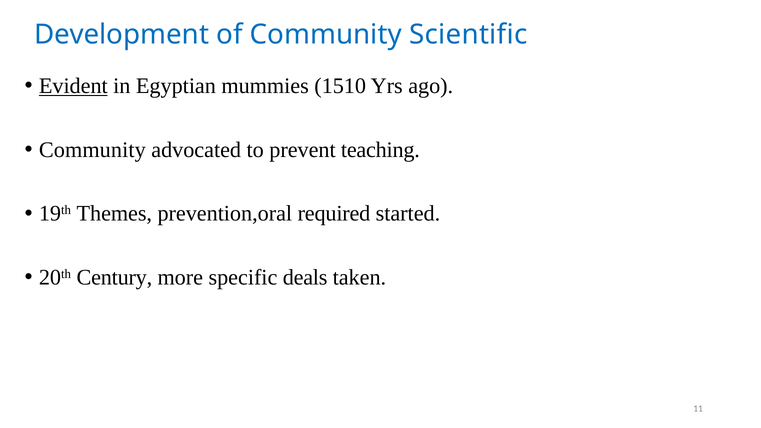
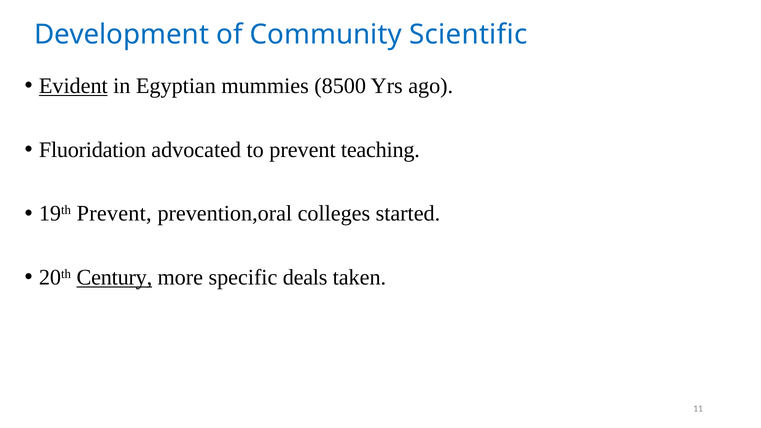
1510: 1510 -> 8500
Community at (92, 150): Community -> Fluoridation
19th Themes: Themes -> Prevent
required: required -> colleges
Century underline: none -> present
